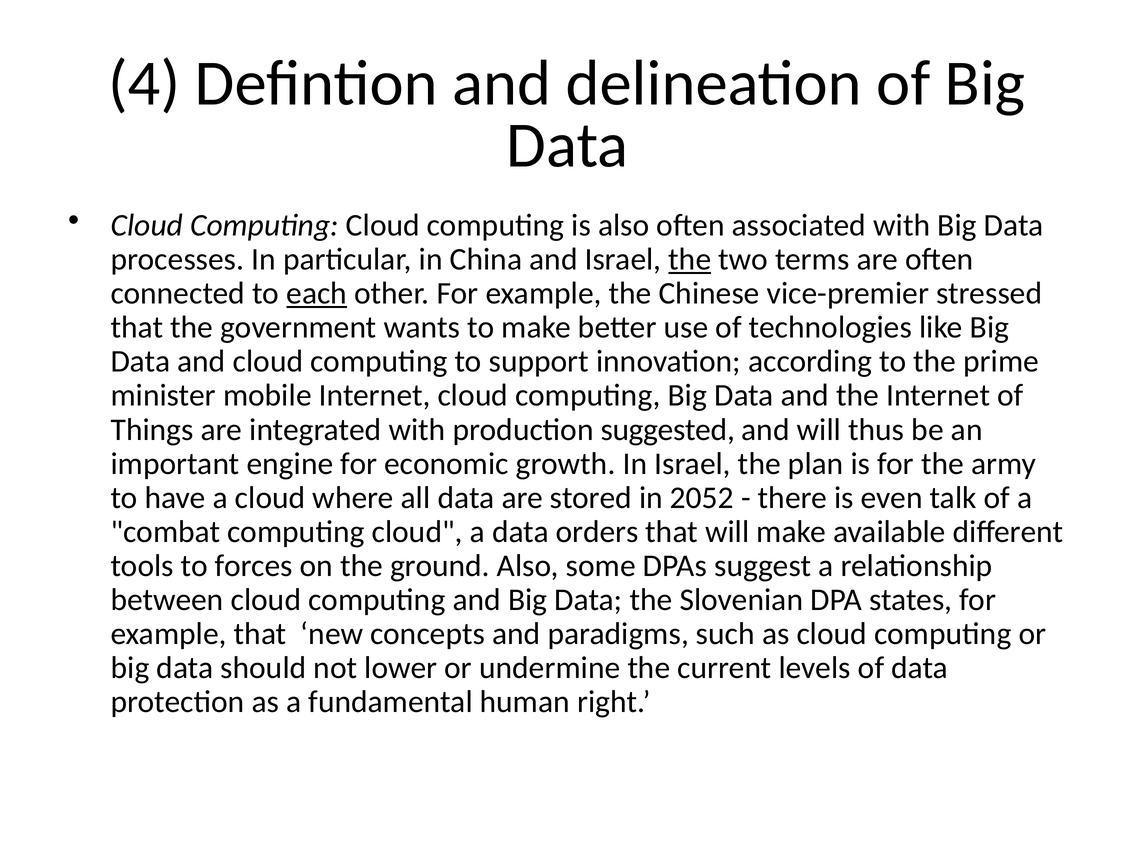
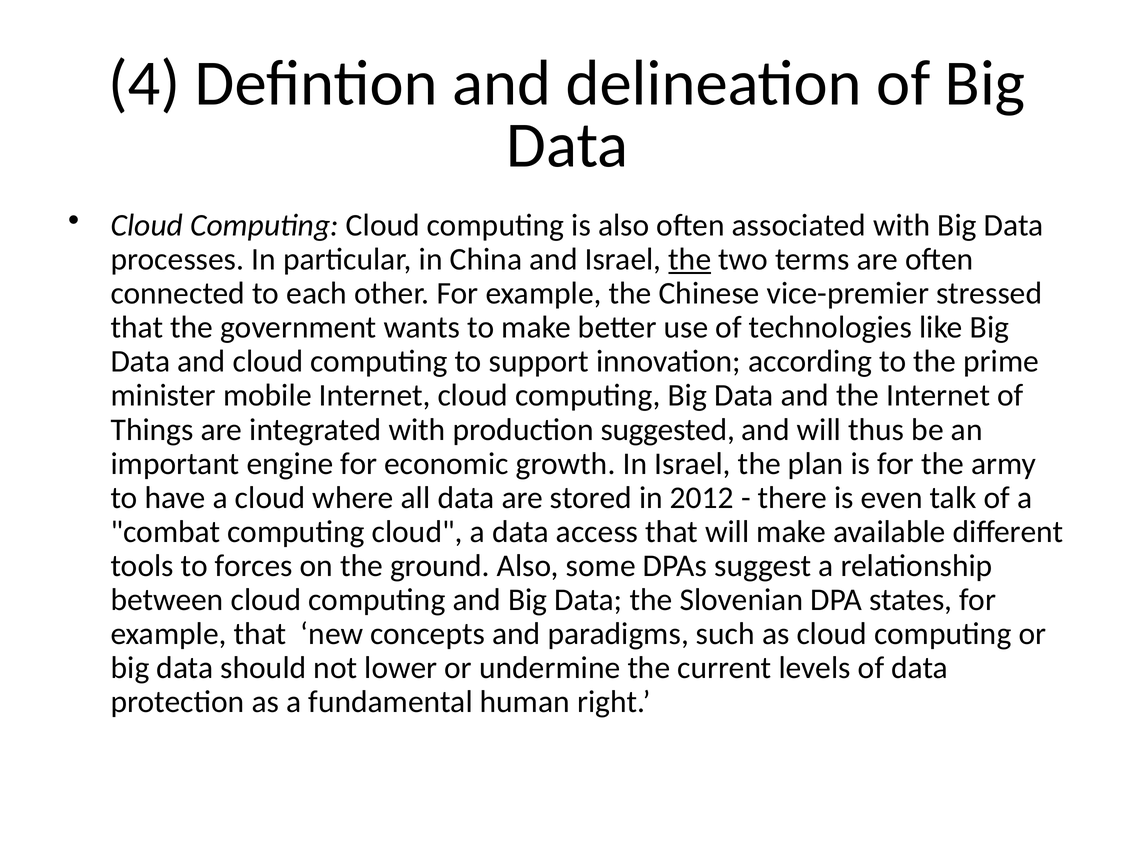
each underline: present -> none
2052: 2052 -> 2012
orders: orders -> access
